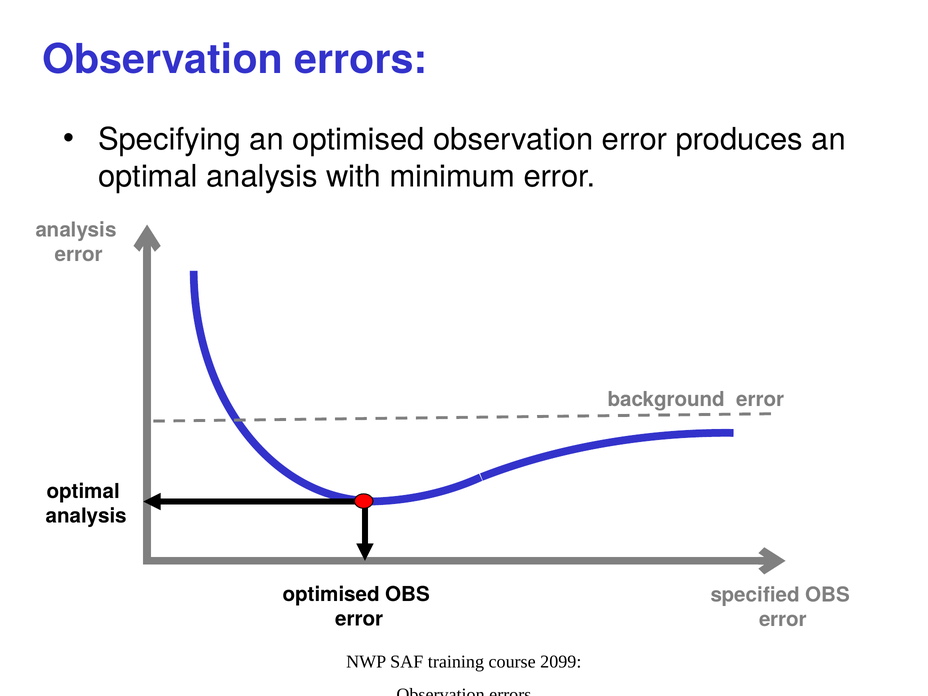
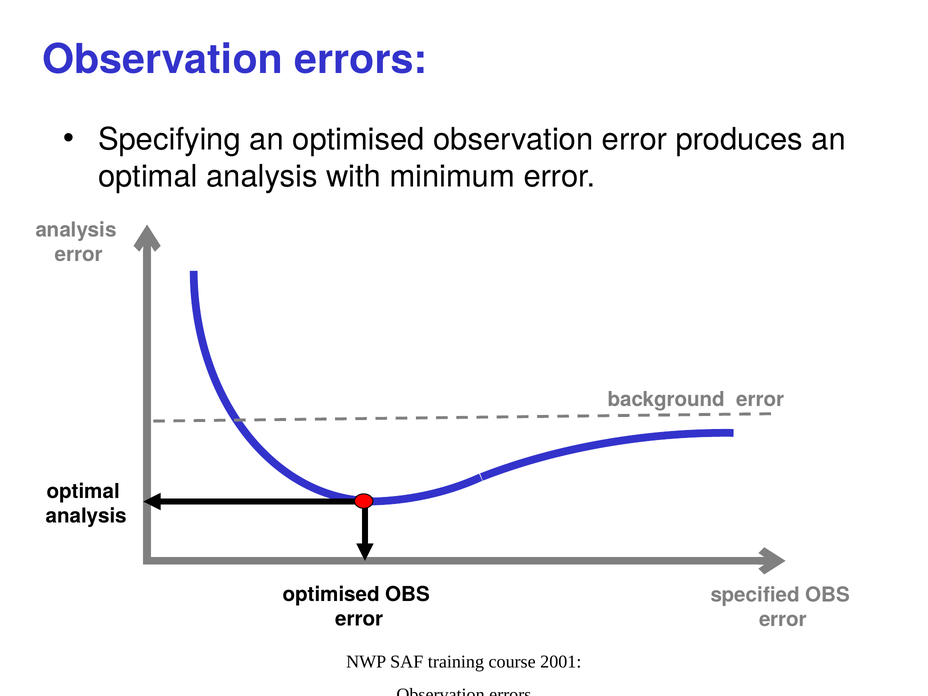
2099: 2099 -> 2001
